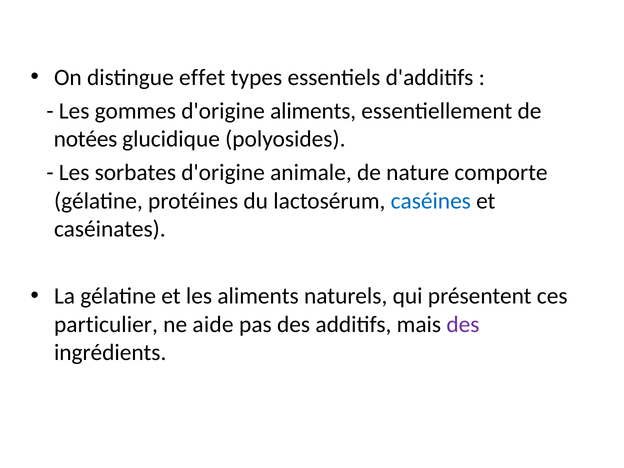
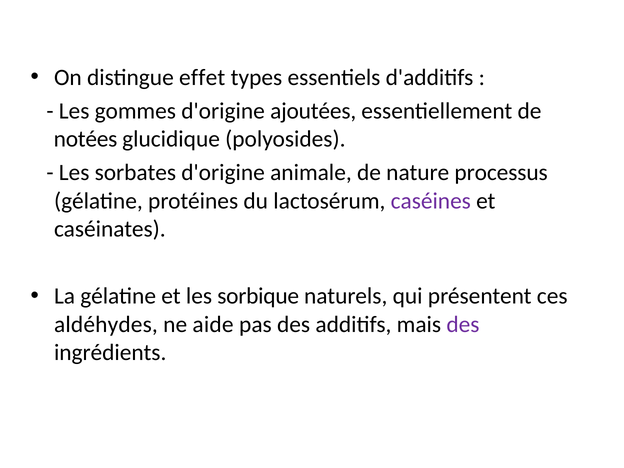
d'origine aliments: aliments -> ajoutées
comporte: comporte -> processus
caséines colour: blue -> purple
les aliments: aliments -> sorbique
particulier: particulier -> aldéhydes
